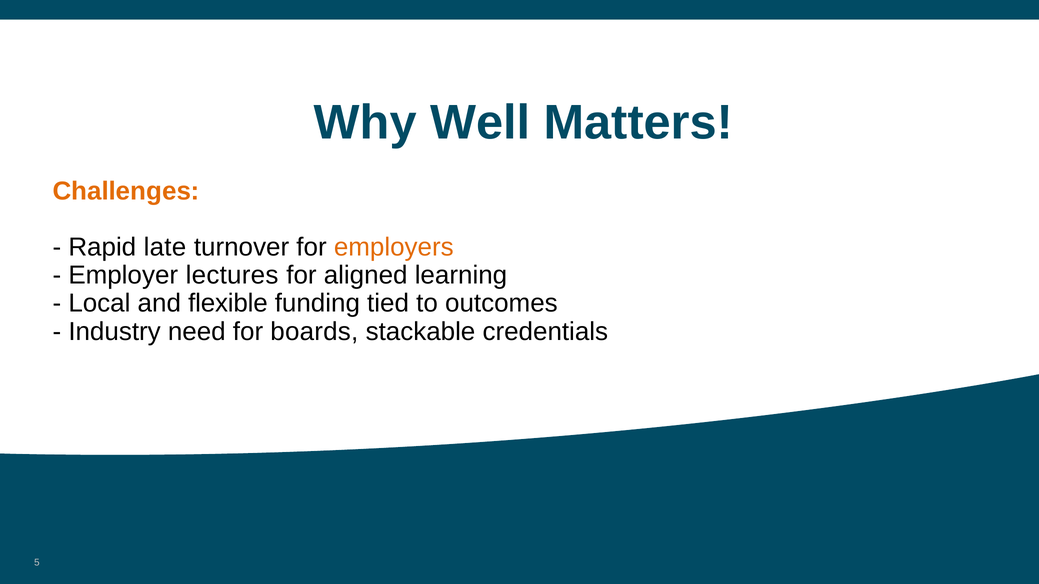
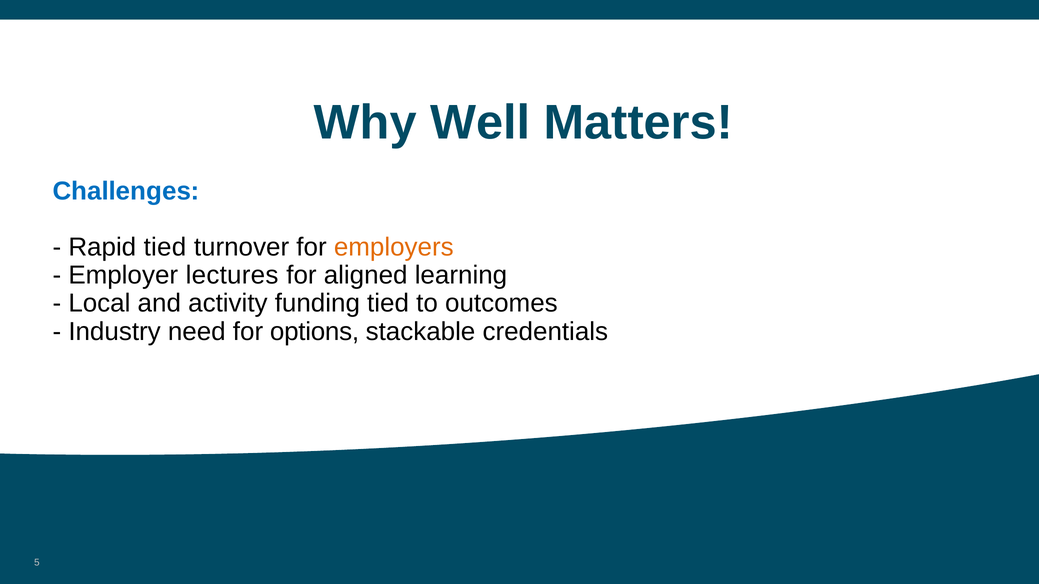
Challenges colour: orange -> blue
Rapid late: late -> tied
flexible: flexible -> activity
boards: boards -> options
